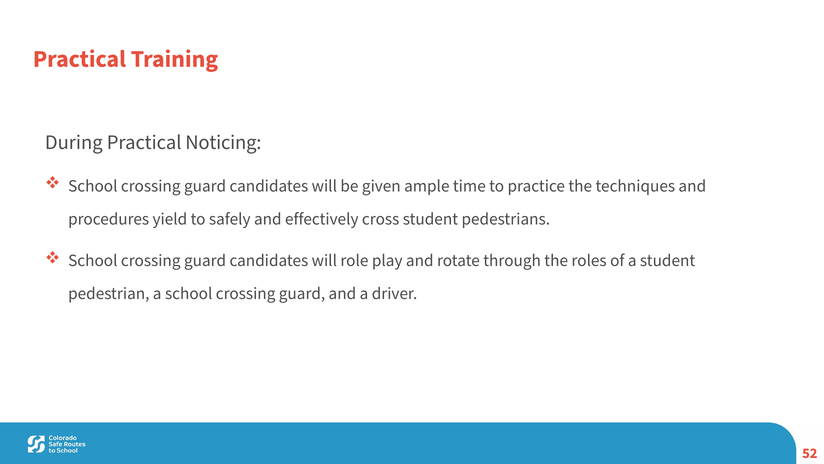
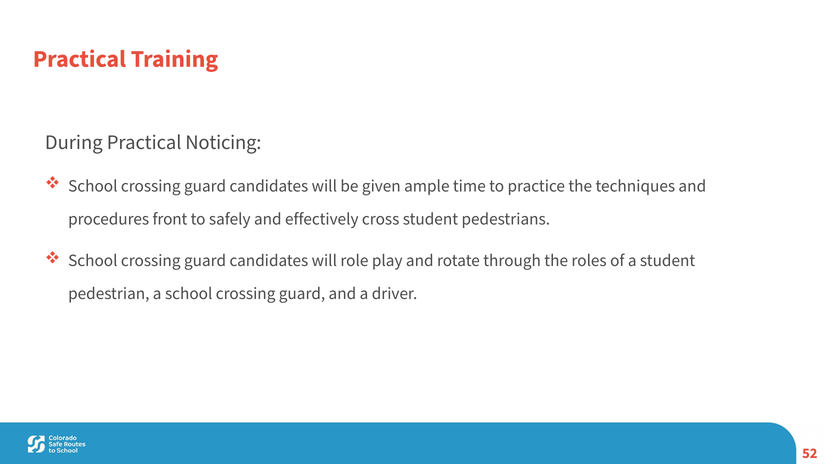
yield: yield -> front
